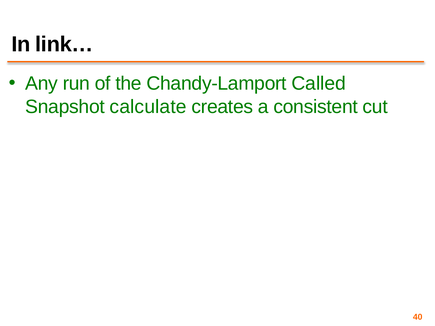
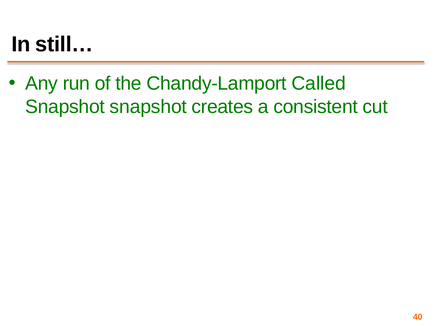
link…: link… -> still…
Snapshot calculate: calculate -> snapshot
